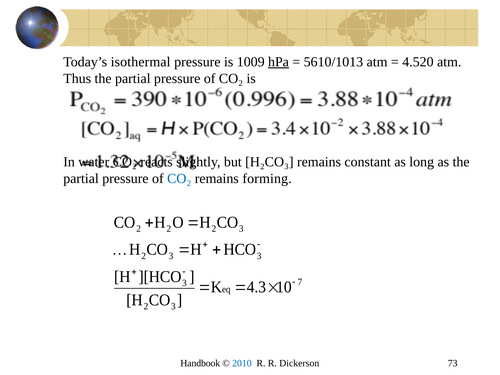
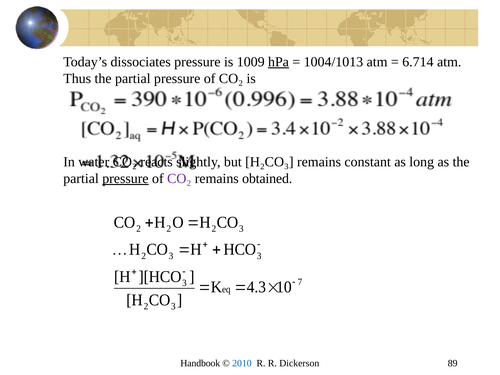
isothermal: isothermal -> dissociates
5610/1013: 5610/1013 -> 1004/1013
4.520: 4.520 -> 6.714
pressure at (125, 179) underline: none -> present
CO₂ at (179, 179) colour: blue -> purple
forming: forming -> obtained
73: 73 -> 89
